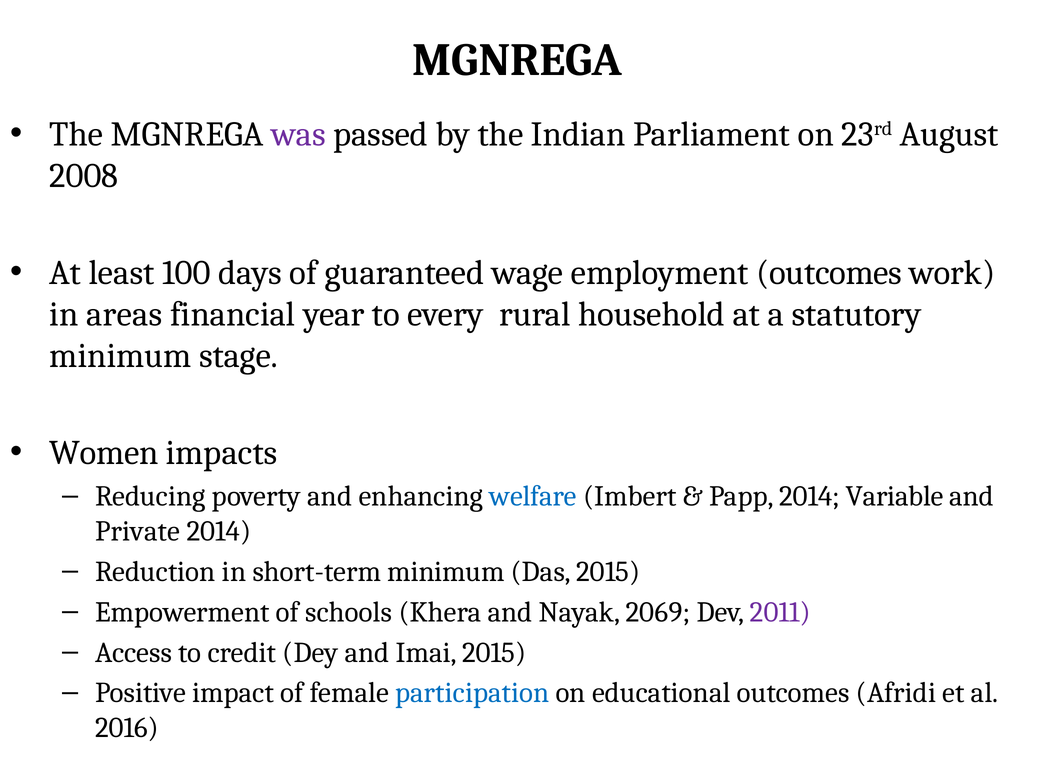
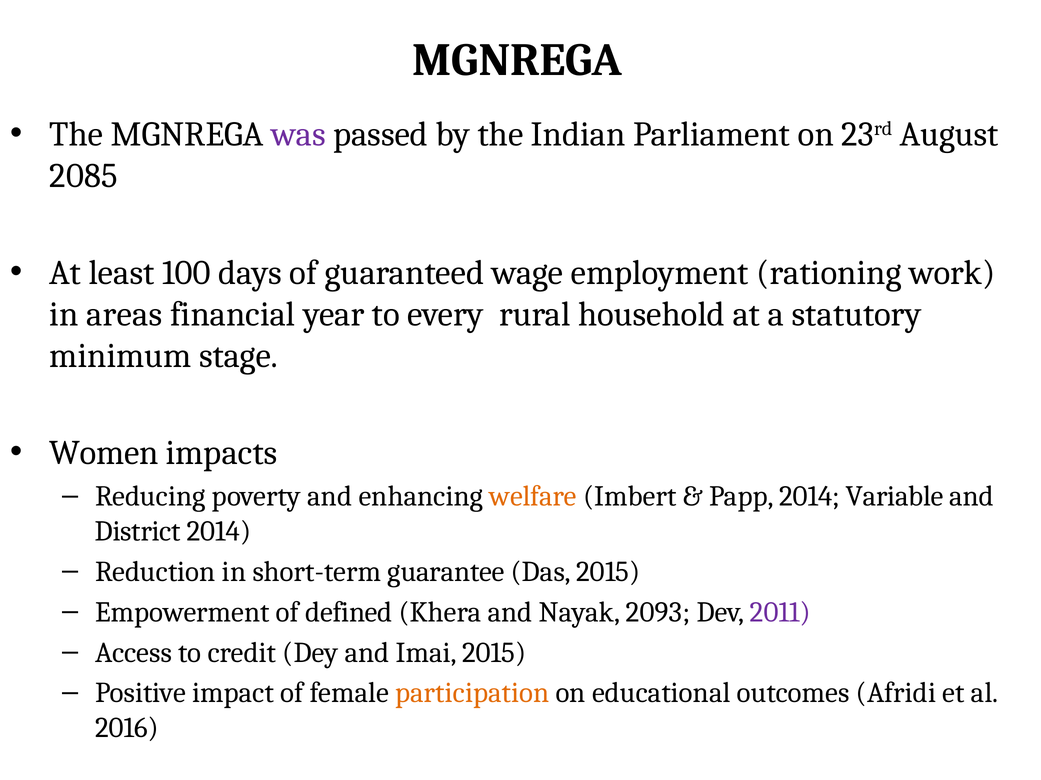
2008: 2008 -> 2085
employment outcomes: outcomes -> rationing
welfare colour: blue -> orange
Private: Private -> District
short-term minimum: minimum -> guarantee
schools: schools -> defined
2069: 2069 -> 2093
participation colour: blue -> orange
